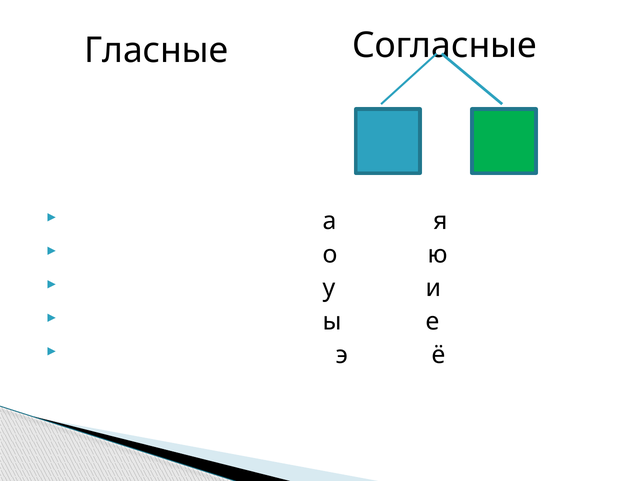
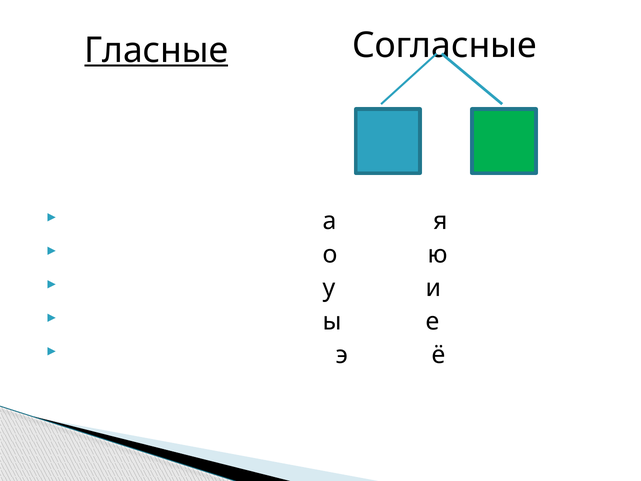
Гласные underline: none -> present
